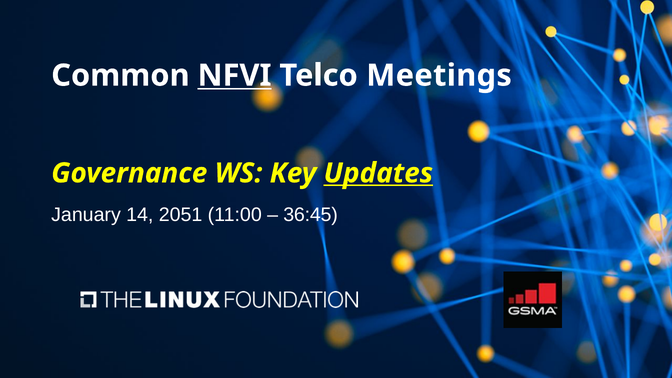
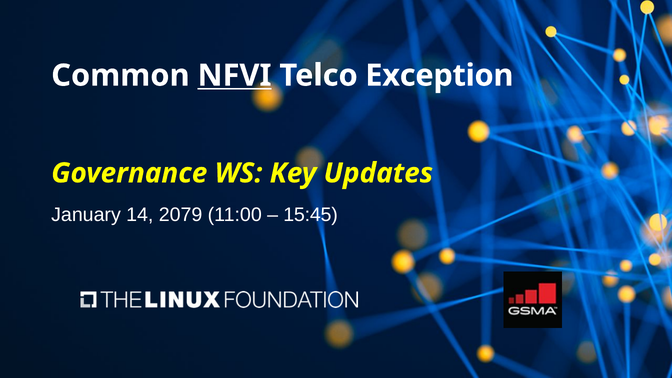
Meetings: Meetings -> Exception
Updates underline: present -> none
2051: 2051 -> 2079
36:45: 36:45 -> 15:45
